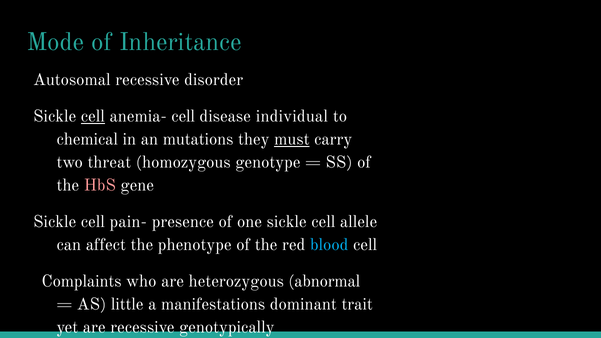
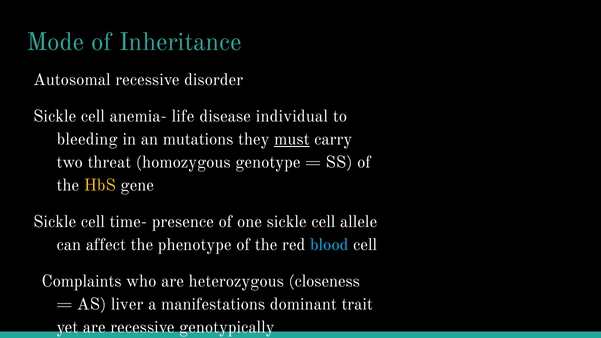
cell at (93, 116) underline: present -> none
anemia- cell: cell -> life
chemical: chemical -> bleeding
HbS colour: pink -> yellow
pain-: pain- -> time-
abnormal: abnormal -> closeness
little: little -> liver
